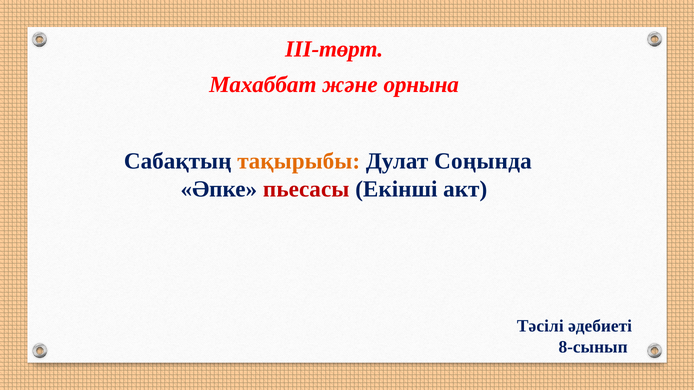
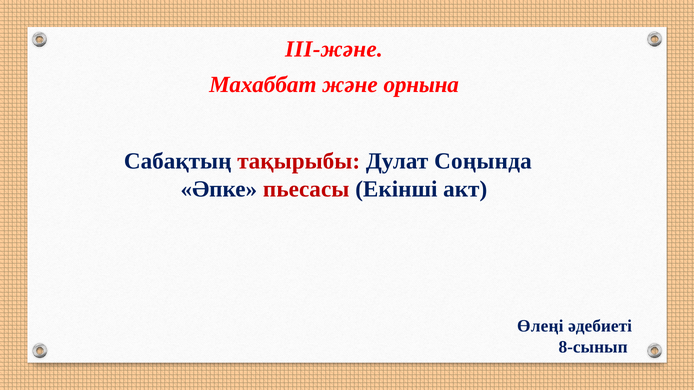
ІІІ-төрт: ІІІ-төрт -> ІІІ-және
тақырыбы colour: orange -> red
Тәсілі: Тәсілі -> Өлеңі
